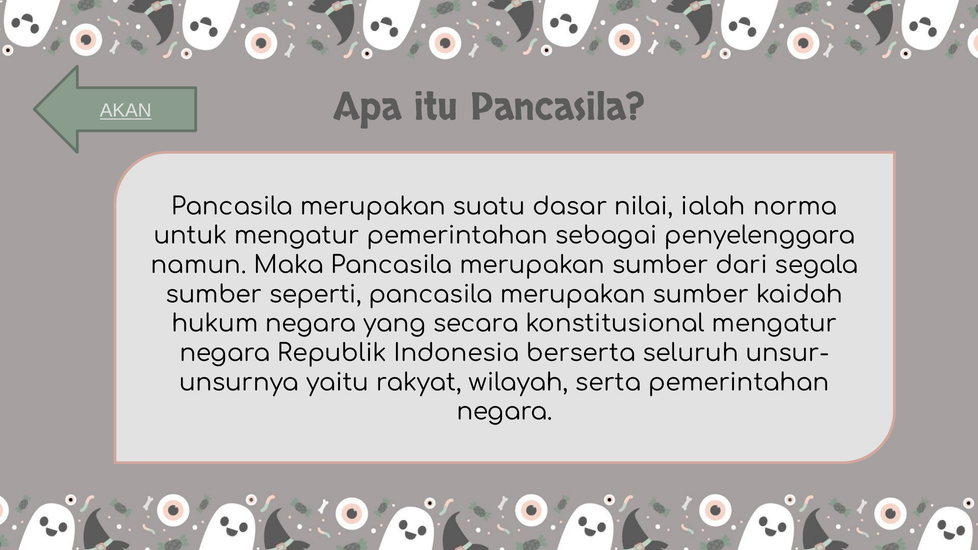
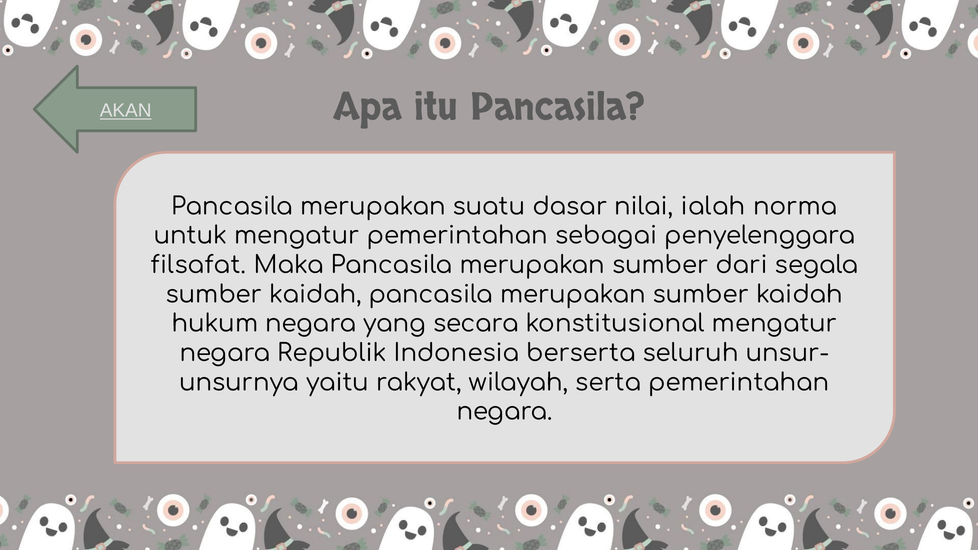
namun: namun -> filsafat
seperti at (315, 295): seperti -> kaidah
